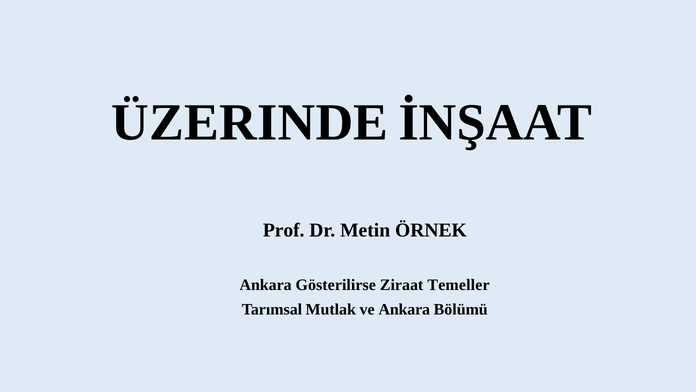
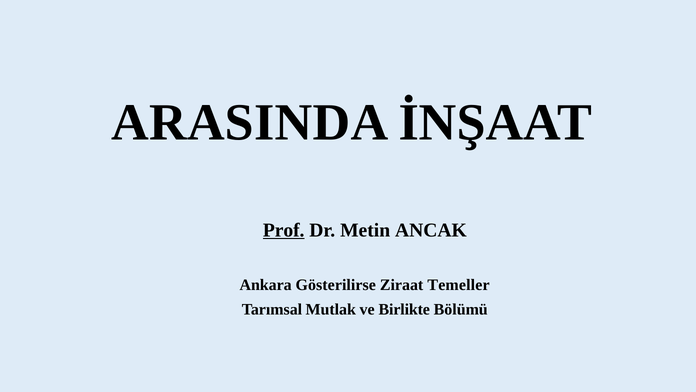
ÜZERINDE: ÜZERINDE -> ARASINDA
Prof underline: none -> present
ÖRNEK: ÖRNEK -> ANCAK
ve Ankara: Ankara -> Birlikte
